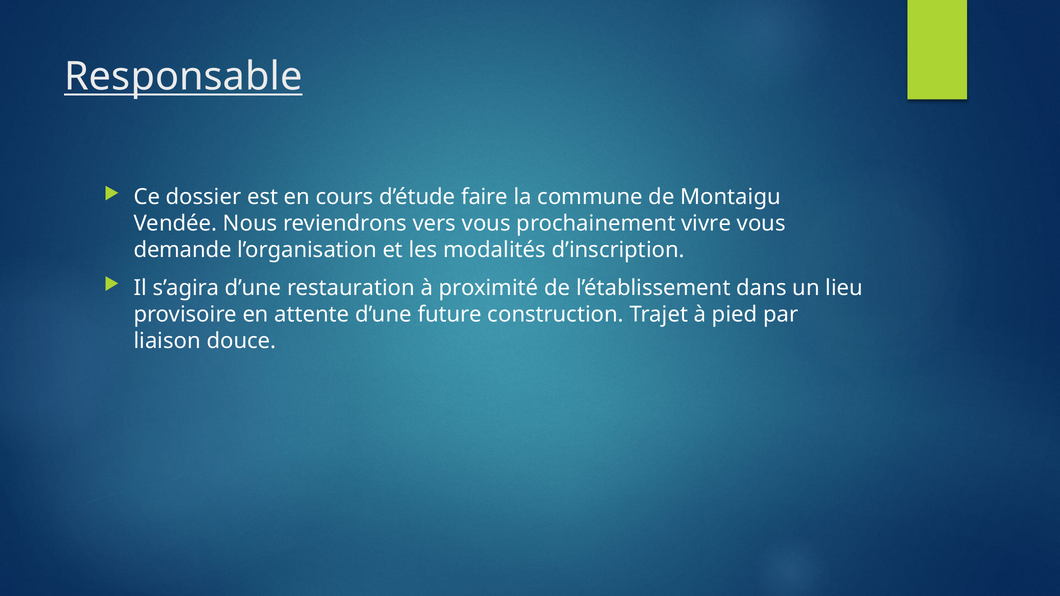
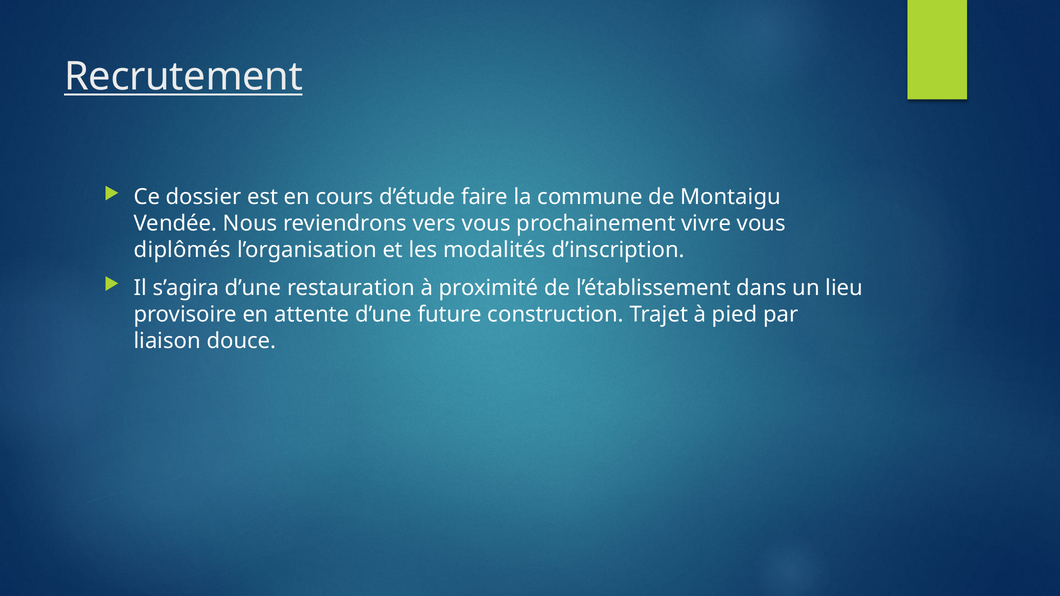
Responsable: Responsable -> Recrutement
demande: demande -> diplômés
